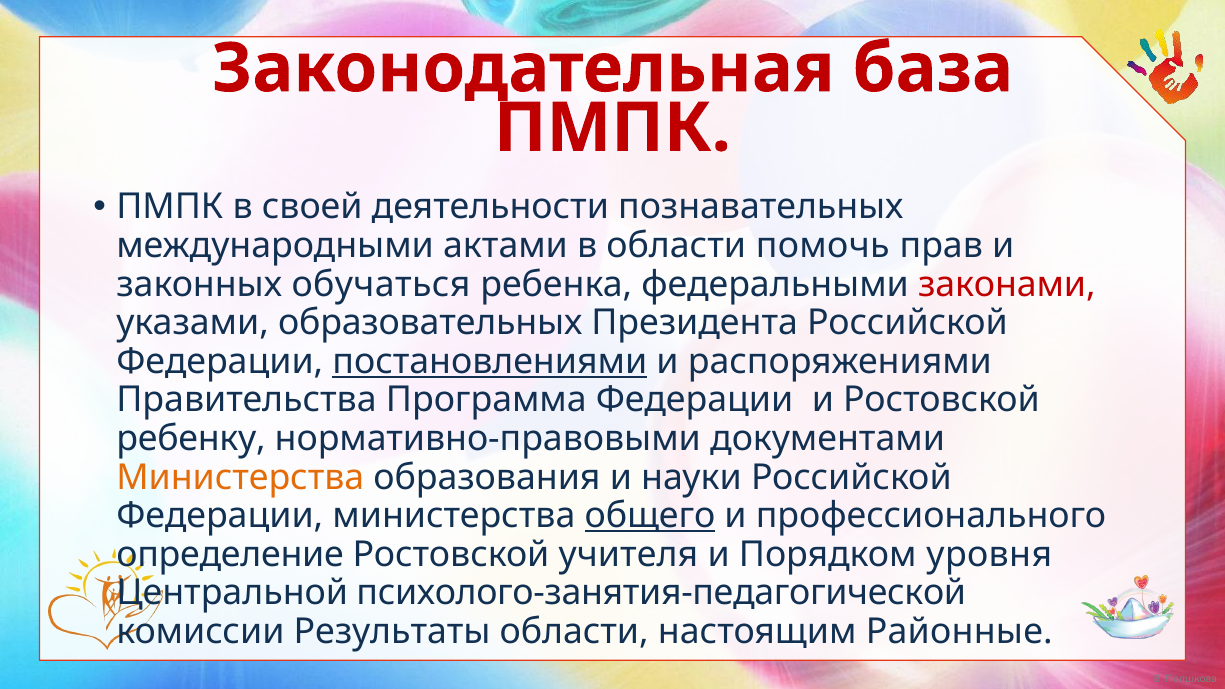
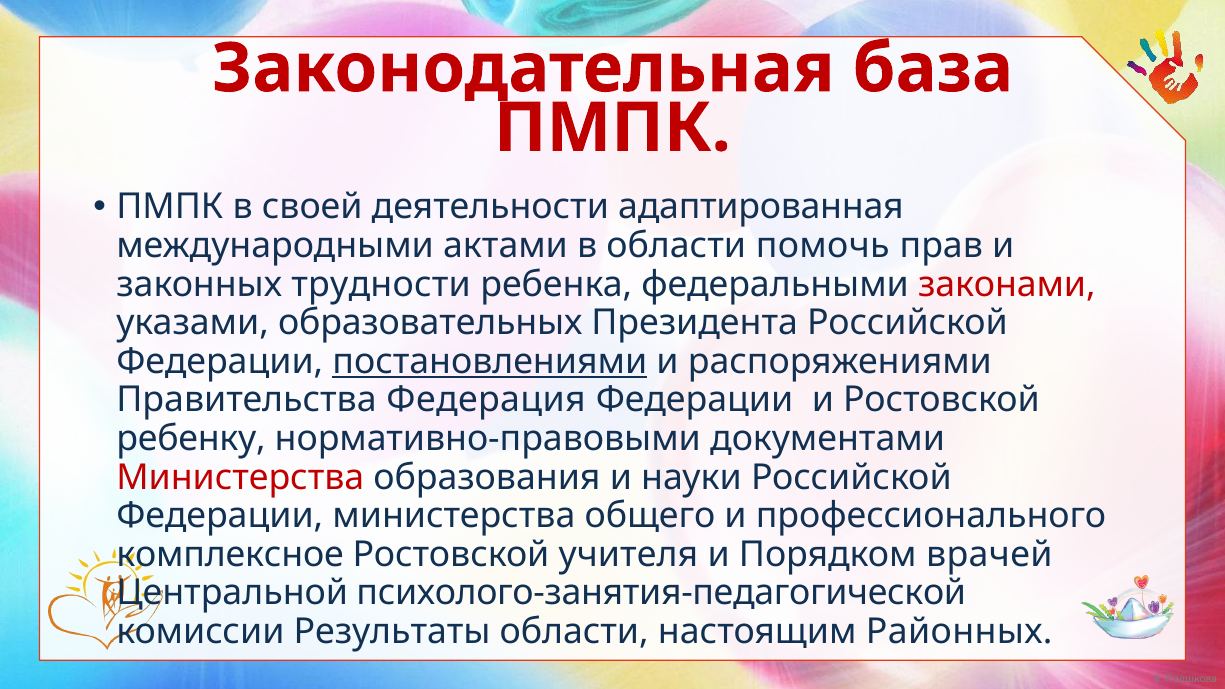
познавательных: познавательных -> адаптированная
обучаться: обучаться -> трудности
Программа: Программа -> Федерация
Министерства at (240, 477) colour: orange -> red
общего underline: present -> none
определение: определение -> комплексное
уровня: уровня -> врачей
Районные: Районные -> Районных
